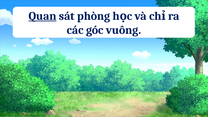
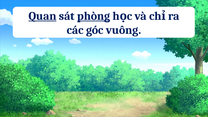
phòng underline: none -> present
